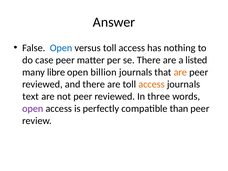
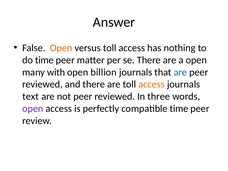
Open at (61, 48) colour: blue -> orange
do case: case -> time
a listed: listed -> open
libre: libre -> with
are at (180, 72) colour: orange -> blue
compatible than: than -> time
